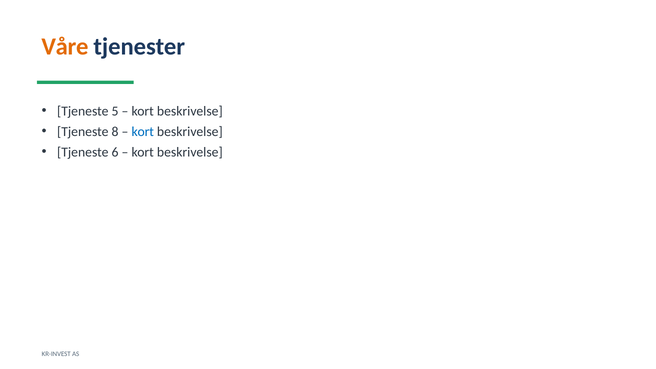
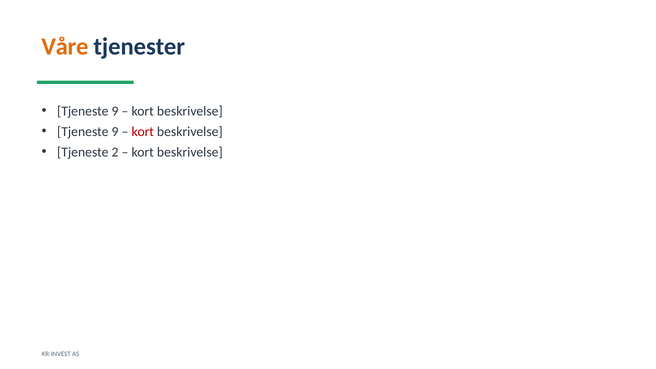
5 at (115, 111): 5 -> 9
8 at (115, 132): 8 -> 9
kort at (143, 132) colour: blue -> red
6: 6 -> 2
